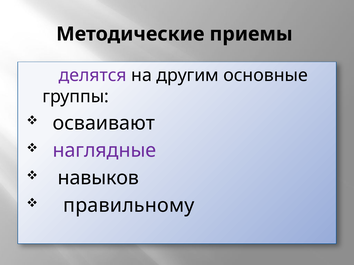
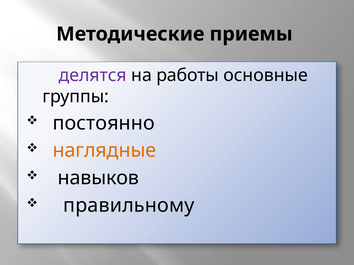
другим: другим -> работы
осваивают: осваивают -> постоянно
наглядные colour: purple -> orange
